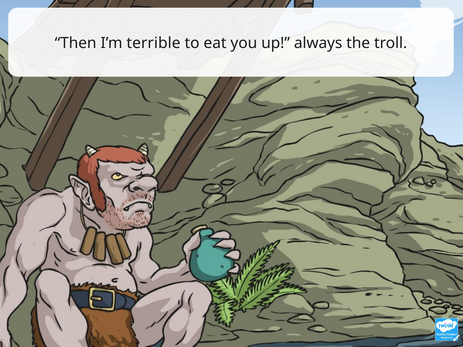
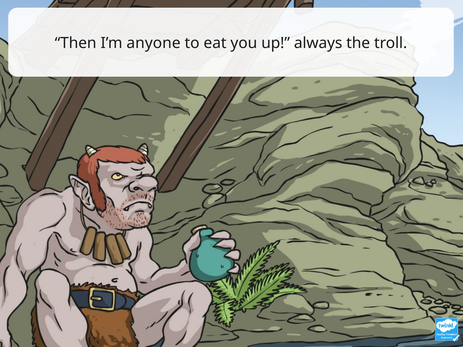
terrible: terrible -> anyone
